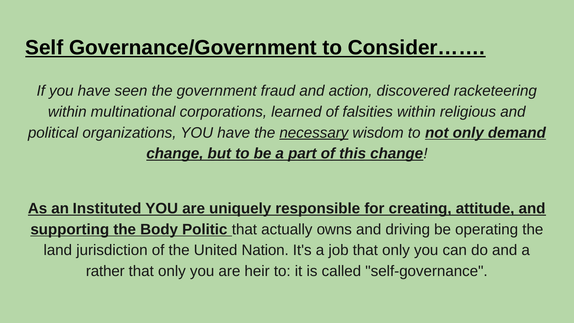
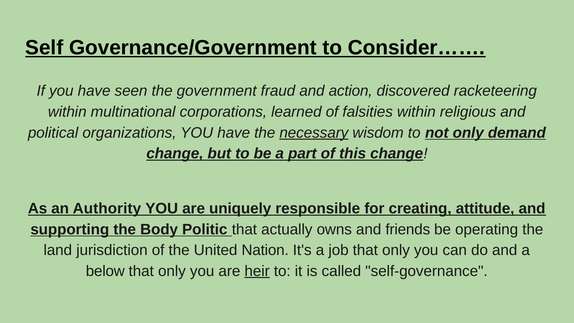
Instituted: Instituted -> Authority
driving: driving -> friends
rather: rather -> below
heir underline: none -> present
